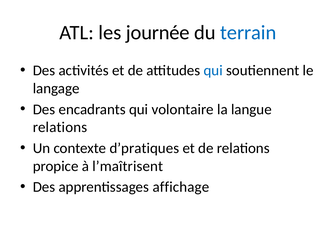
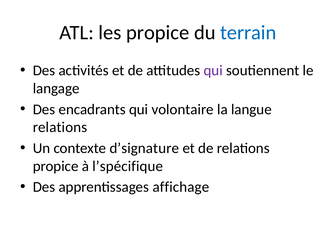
les journée: journée -> propice
qui at (213, 70) colour: blue -> purple
d’pratiques: d’pratiques -> d’signature
l’maîtrisent: l’maîtrisent -> l’spécifique
